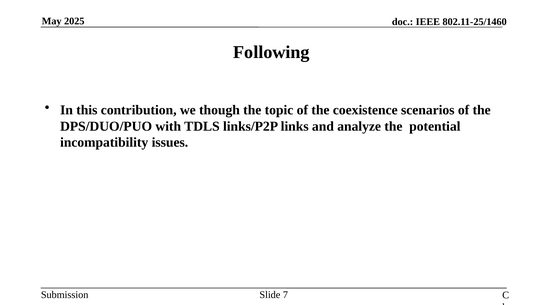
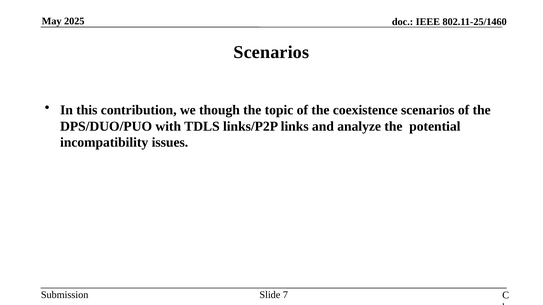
Following at (271, 52): Following -> Scenarios
